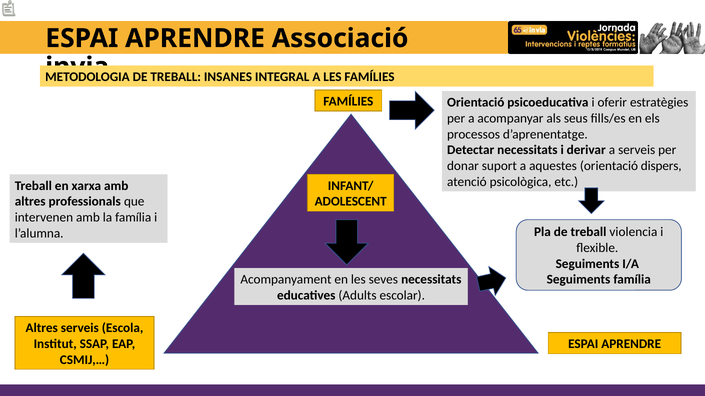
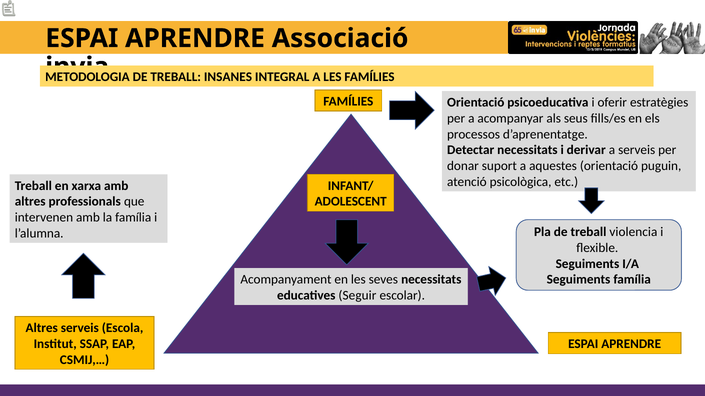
dispers: dispers -> puguin
Adults: Adults -> Seguir
